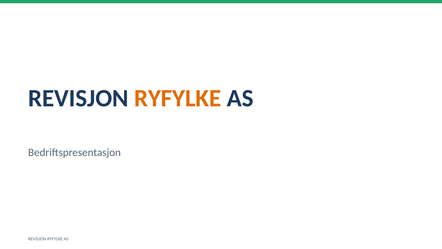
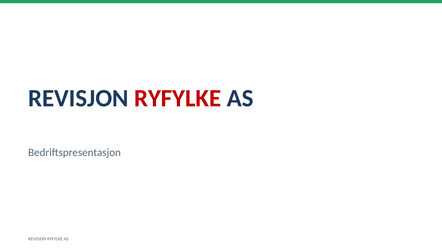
RYFYLKE at (178, 98) colour: orange -> red
